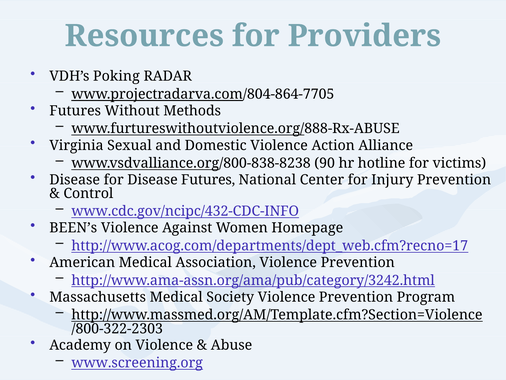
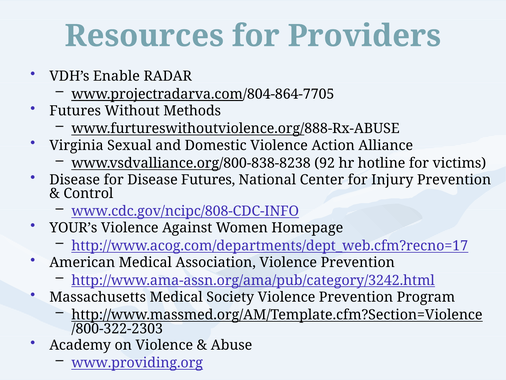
Poking: Poking -> Enable
90: 90 -> 92
www.cdc.gov/ncipc/432-CDC-INFO: www.cdc.gov/ncipc/432-CDC-INFO -> www.cdc.gov/ncipc/808-CDC-INFO
BEEN’s: BEEN’s -> YOUR’s
www.screening.org: www.screening.org -> www.providing.org
